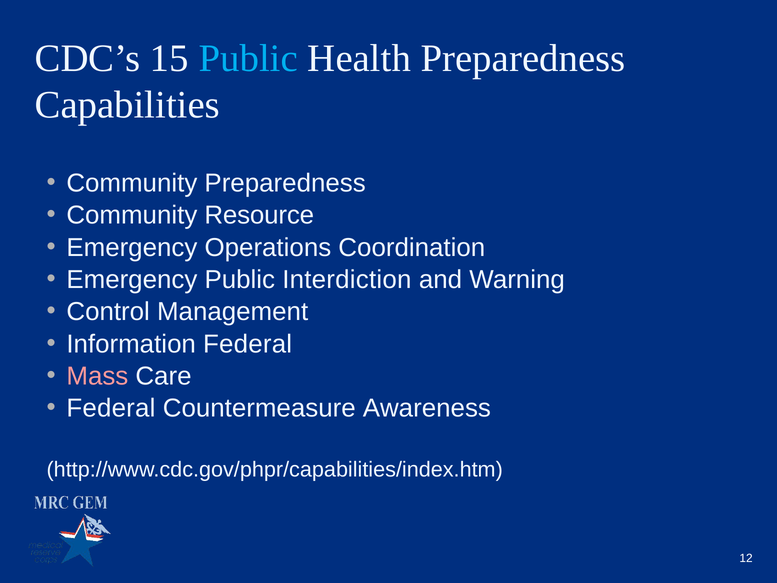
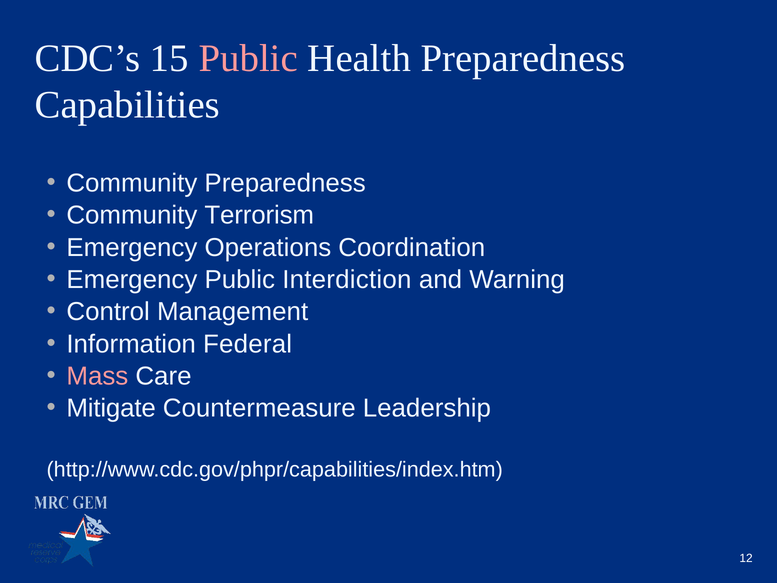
Public at (248, 58) colour: light blue -> pink
Resource: Resource -> Terrorism
Federal at (111, 408): Federal -> Mitigate
Awareness: Awareness -> Leadership
